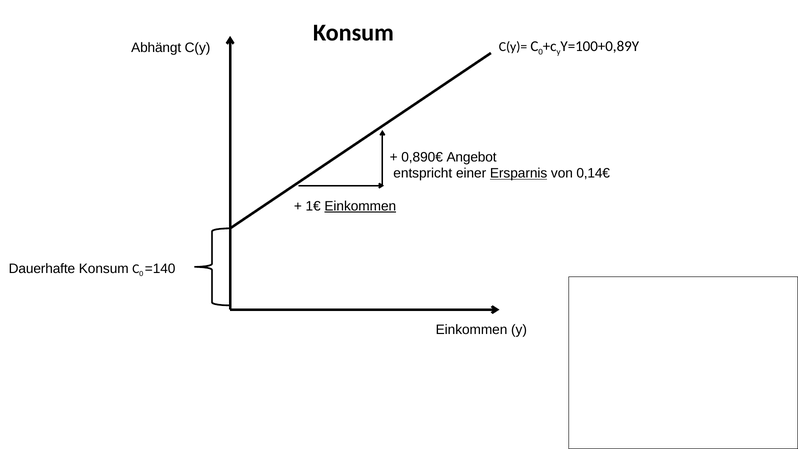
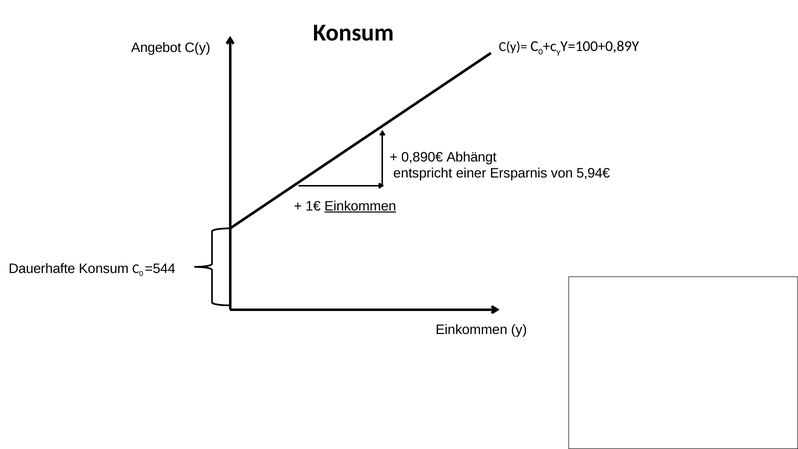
Abhängt: Abhängt -> Angebot
Angebot: Angebot -> Abhängt
Ersparnis underline: present -> none
0,14€: 0,14€ -> 5,94€
=140: =140 -> =544
